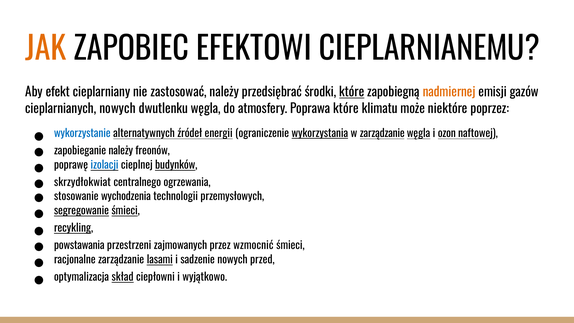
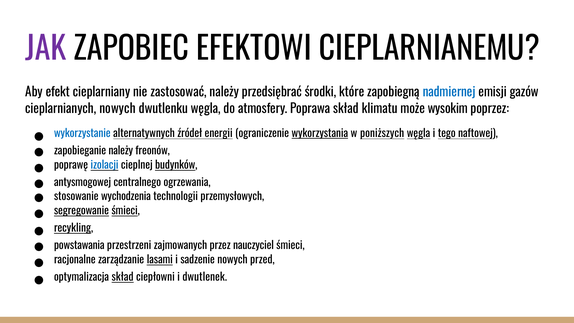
JAK colour: orange -> purple
które at (352, 92) underline: present -> none
nadmiernej colour: orange -> blue
Poprawa które: które -> skład
niektóre: niektóre -> wysokim
w zarządzanie: zarządzanie -> poniższych
ozon: ozon -> tego
skrzydłokwiat: skrzydłokwiat -> antysmogowej
wzmocnić: wzmocnić -> nauczyciel
wyjątkowo: wyjątkowo -> dwutlenek
